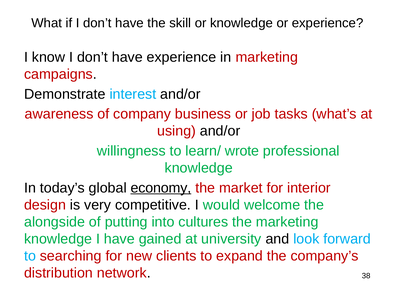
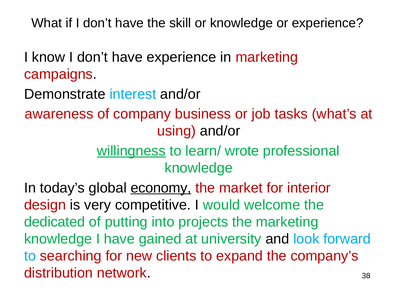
willingness underline: none -> present
alongside: alongside -> dedicated
cultures: cultures -> projects
